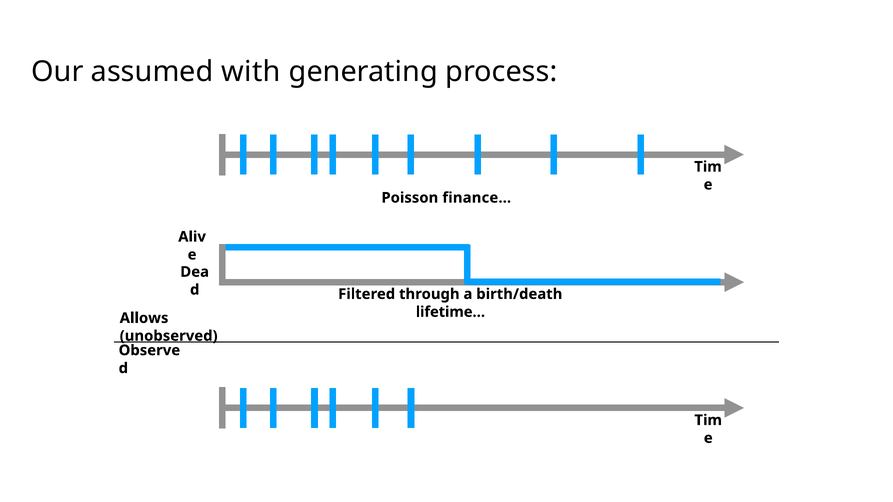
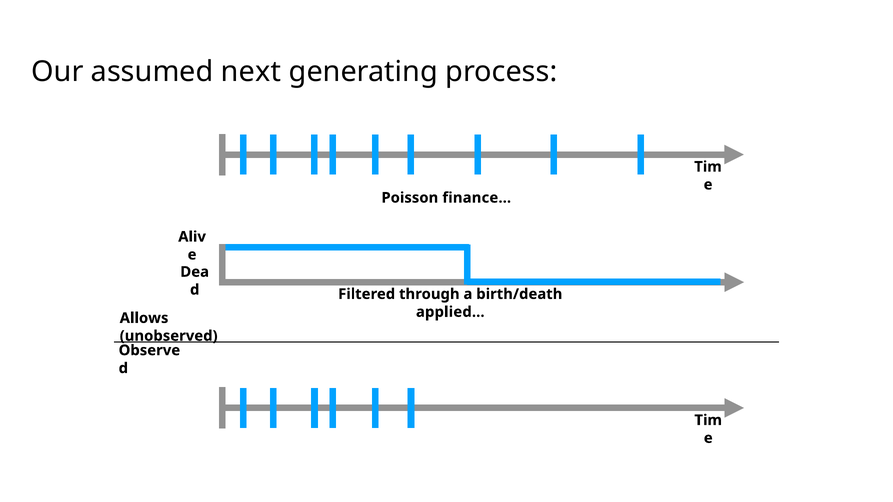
with: with -> next
lifetime…: lifetime… -> applied…
